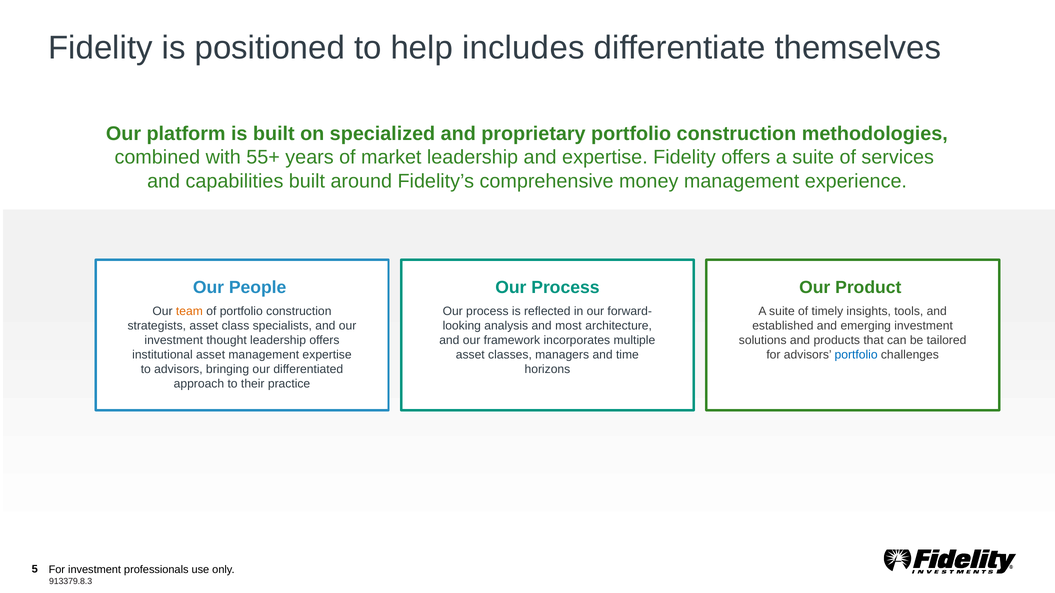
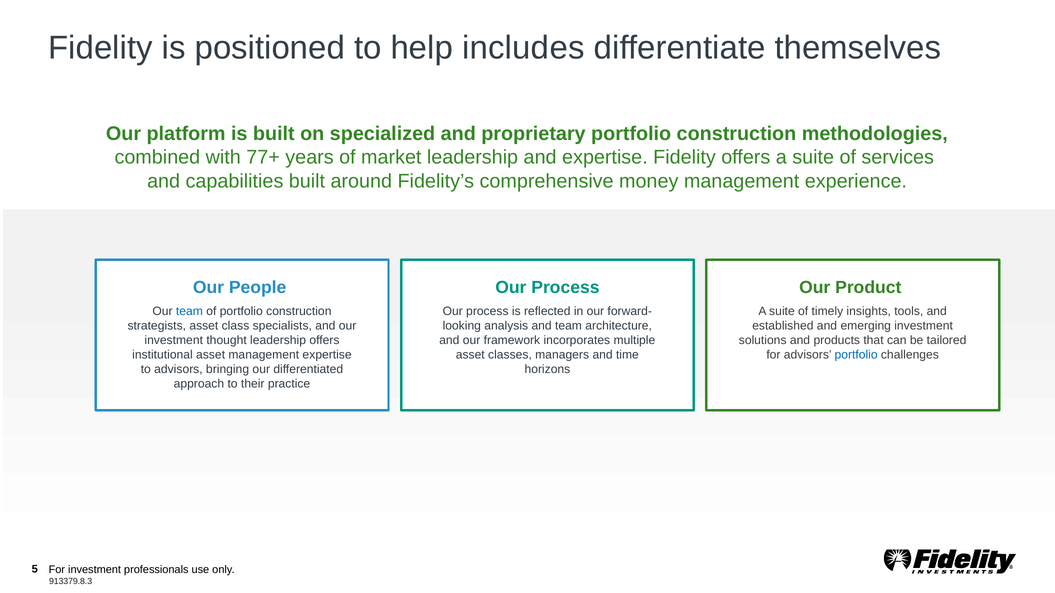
55+: 55+ -> 77+
team at (189, 312) colour: orange -> blue
and most: most -> team
